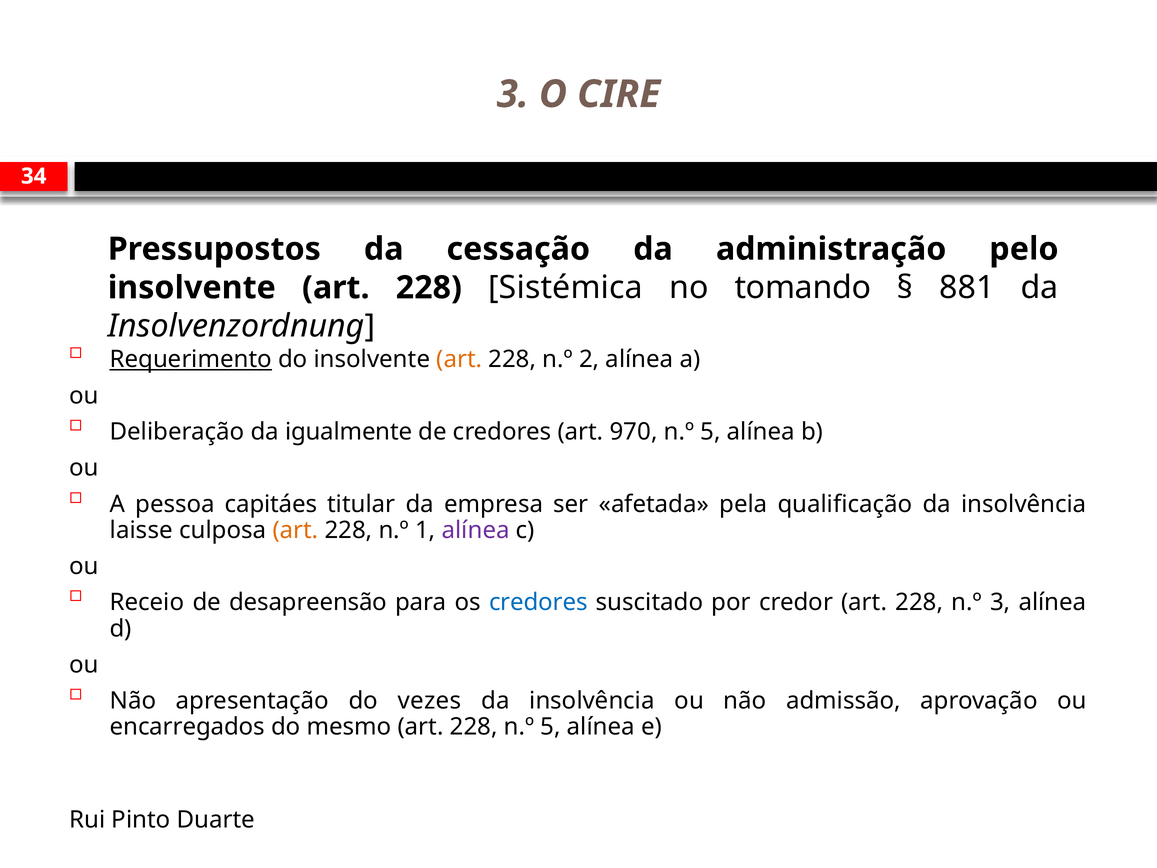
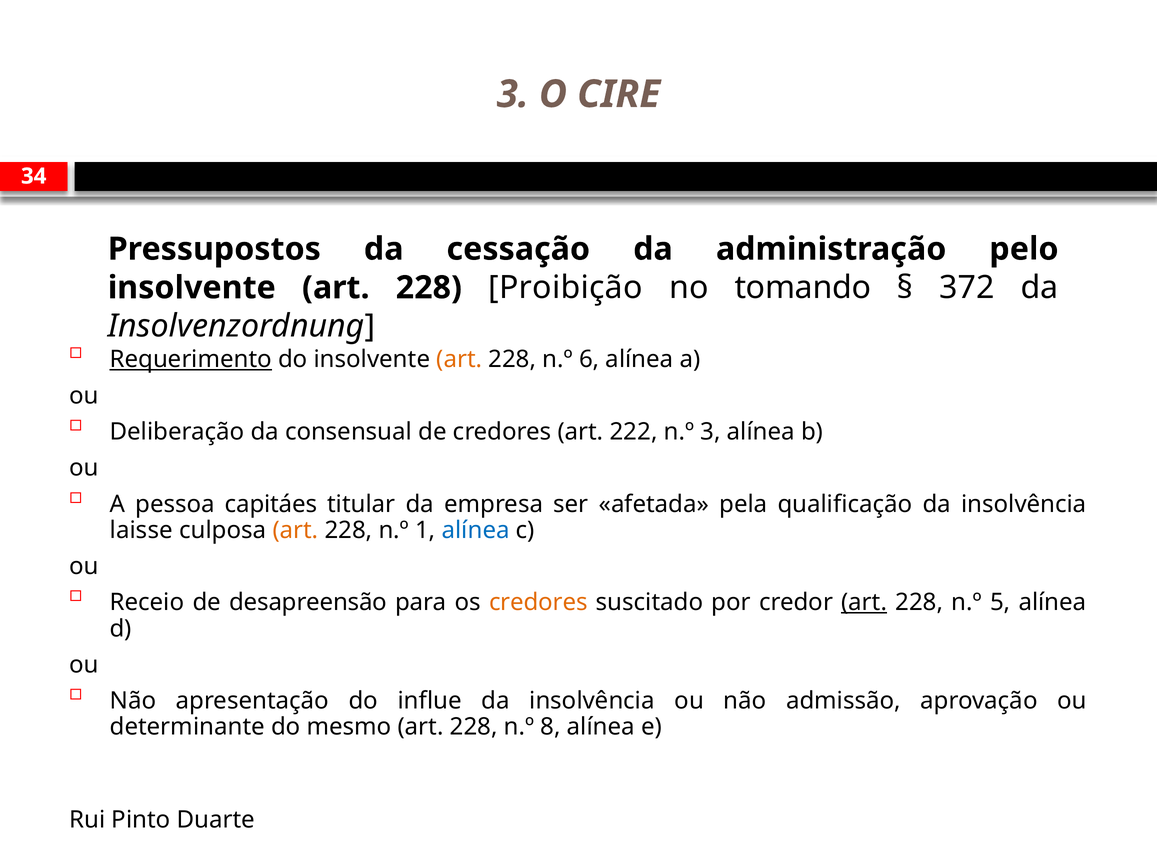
Sistémica: Sistémica -> Proibição
881: 881 -> 372
2: 2 -> 6
igualmente: igualmente -> consensual
970: 970 -> 222
5 at (711, 432): 5 -> 3
alínea at (476, 530) colour: purple -> blue
credores at (538, 602) colour: blue -> orange
art at (864, 602) underline: none -> present
n.º 3: 3 -> 5
vezes: vezes -> influe
encarregados: encarregados -> determinante
228 n.º 5: 5 -> 8
